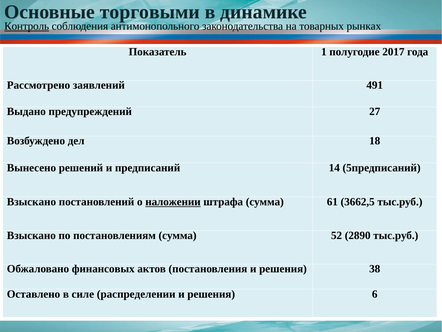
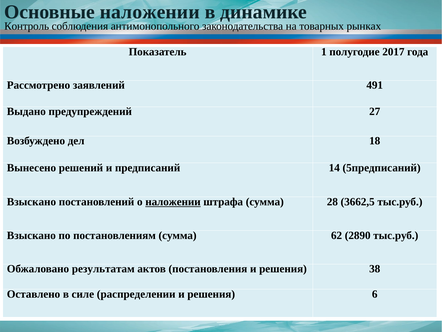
Основные торговыми: торговыми -> наложении
Контроль underline: present -> none
61: 61 -> 28
52: 52 -> 62
финансовых: финансовых -> результатам
